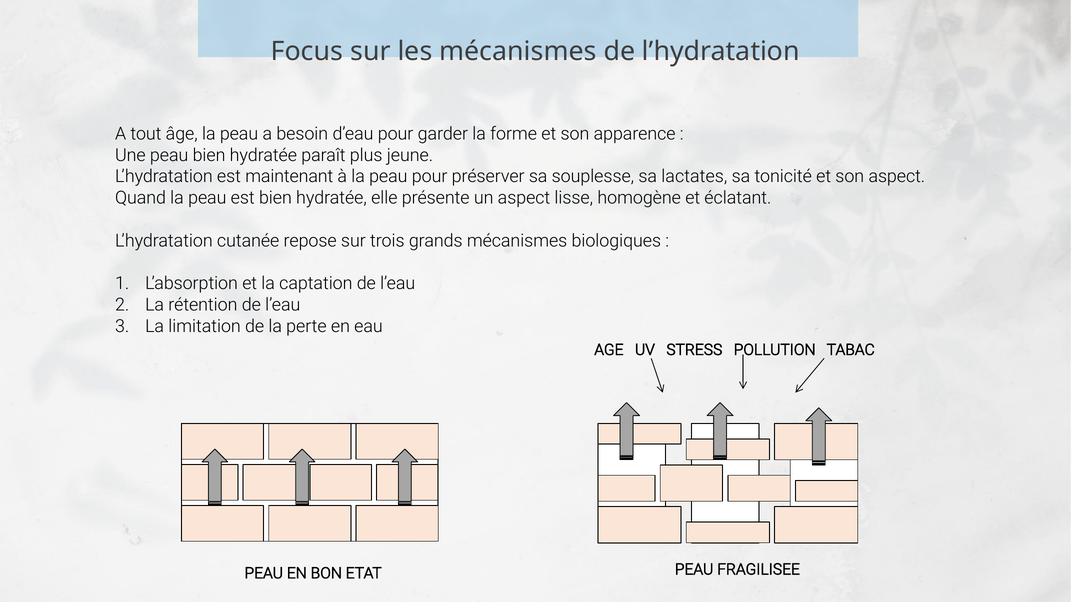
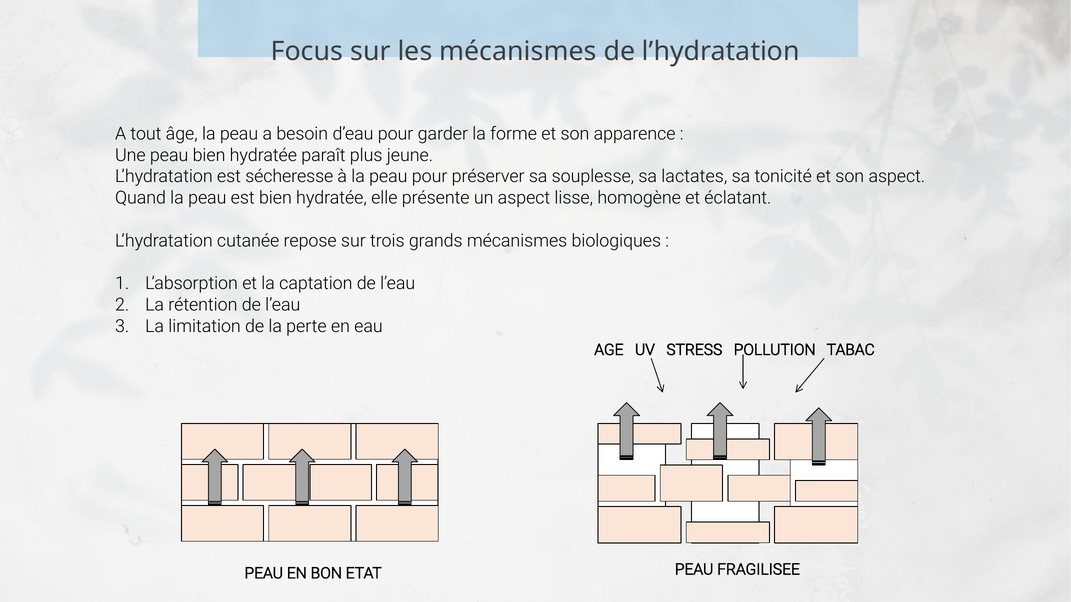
maintenant: maintenant -> sécheresse
